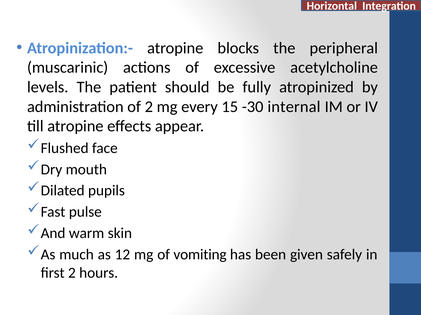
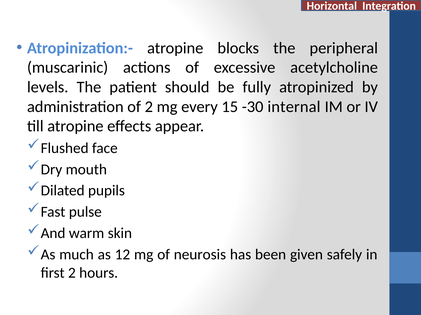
vomiting: vomiting -> neurosis
